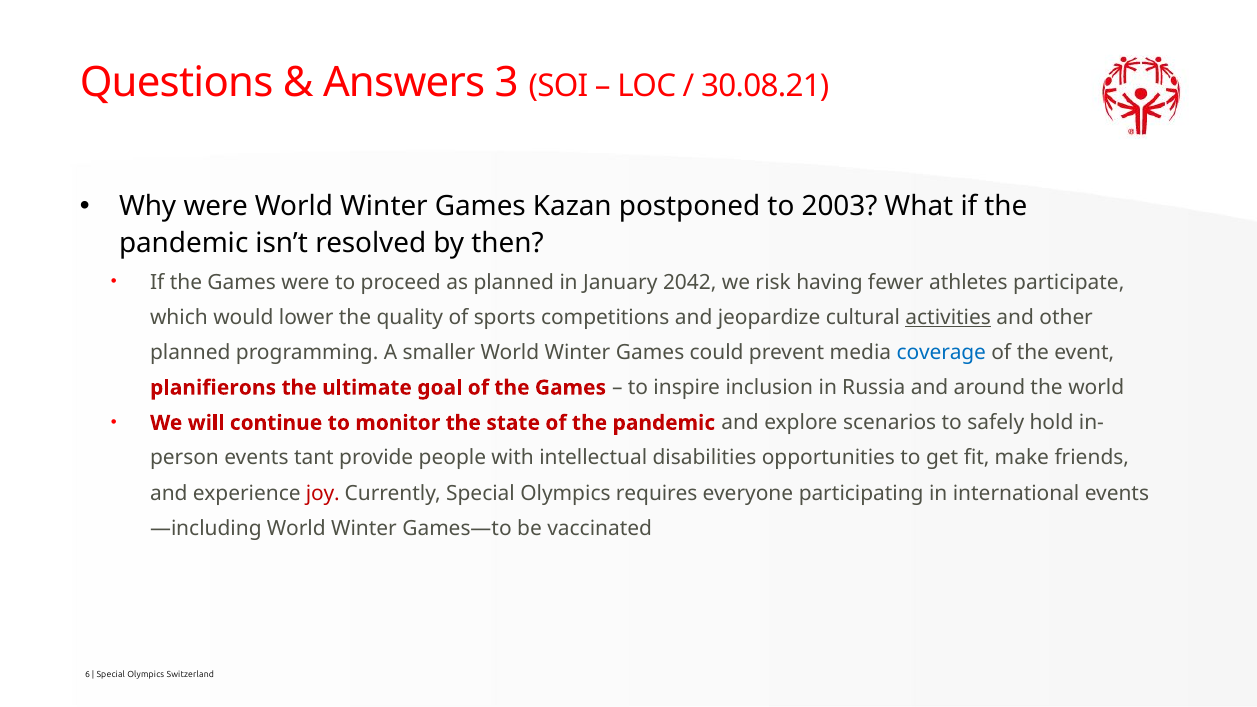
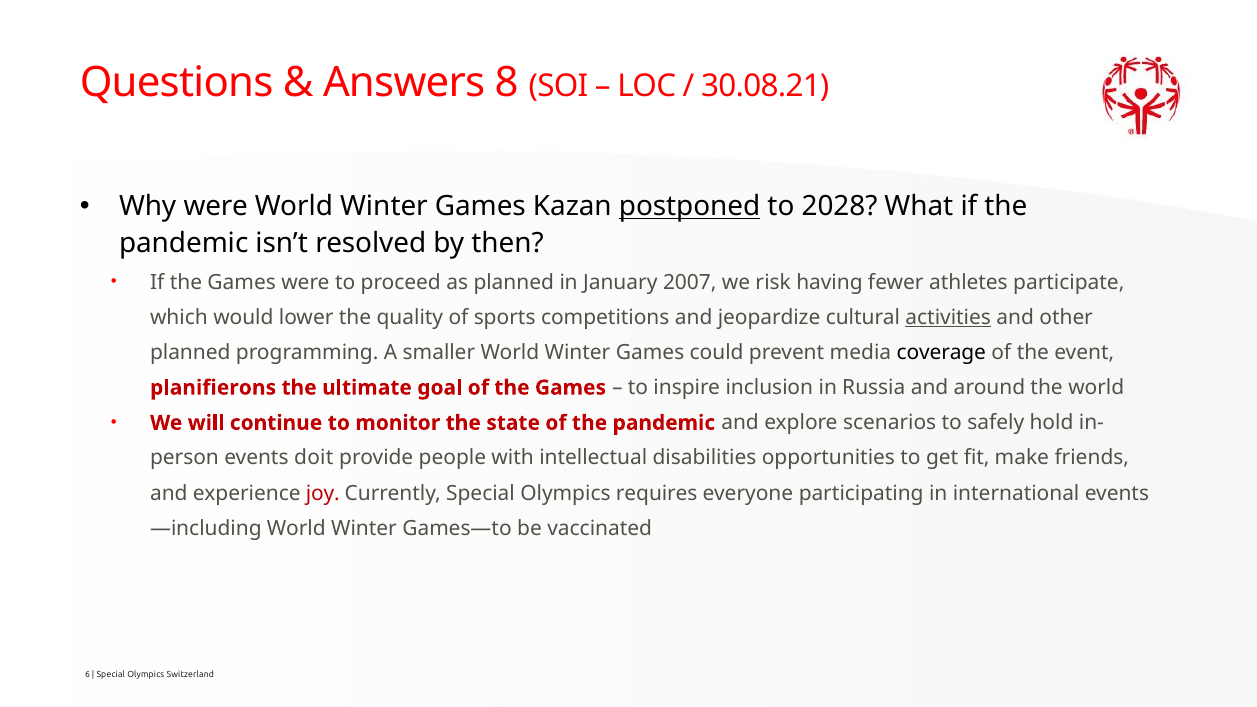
3: 3 -> 8
postponed underline: none -> present
2003: 2003 -> 2028
2042: 2042 -> 2007
coverage colour: blue -> black
tant: tant -> doit
